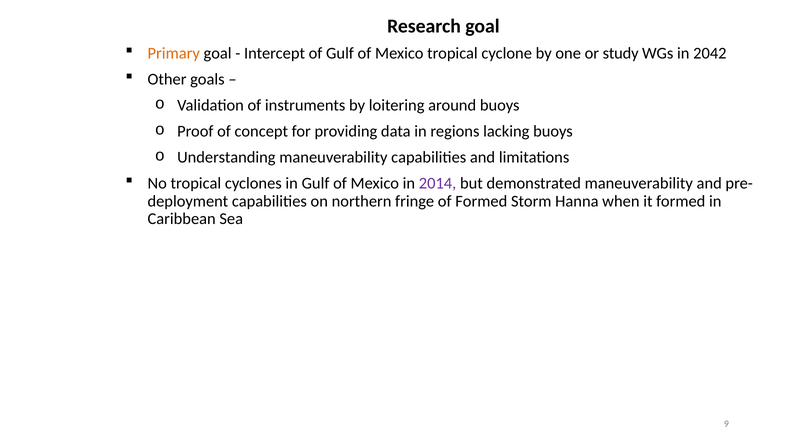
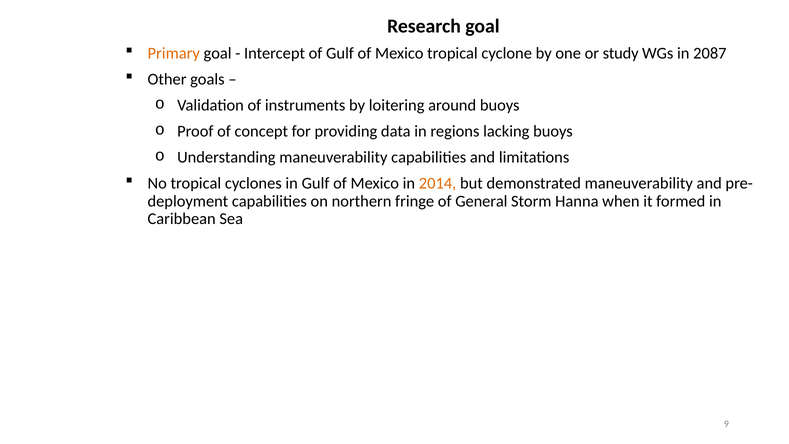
2042: 2042 -> 2087
2014 colour: purple -> orange
of Formed: Formed -> General
